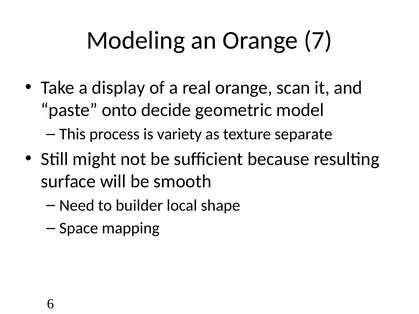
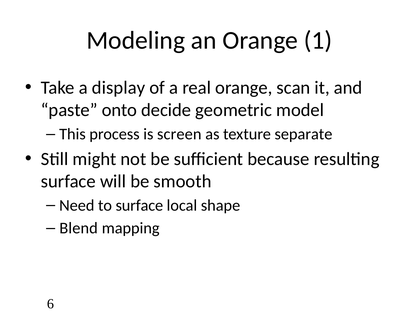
7: 7 -> 1
variety: variety -> screen
to builder: builder -> surface
Space: Space -> Blend
